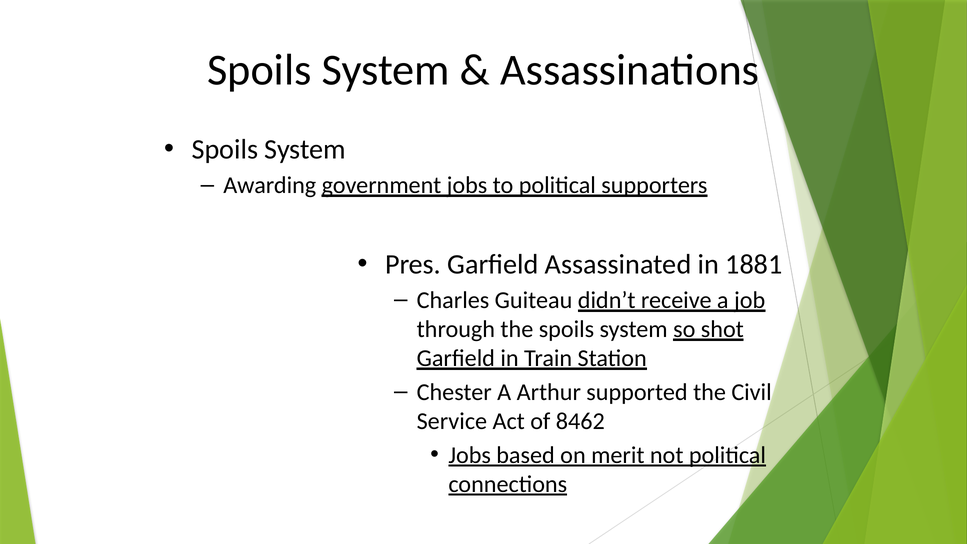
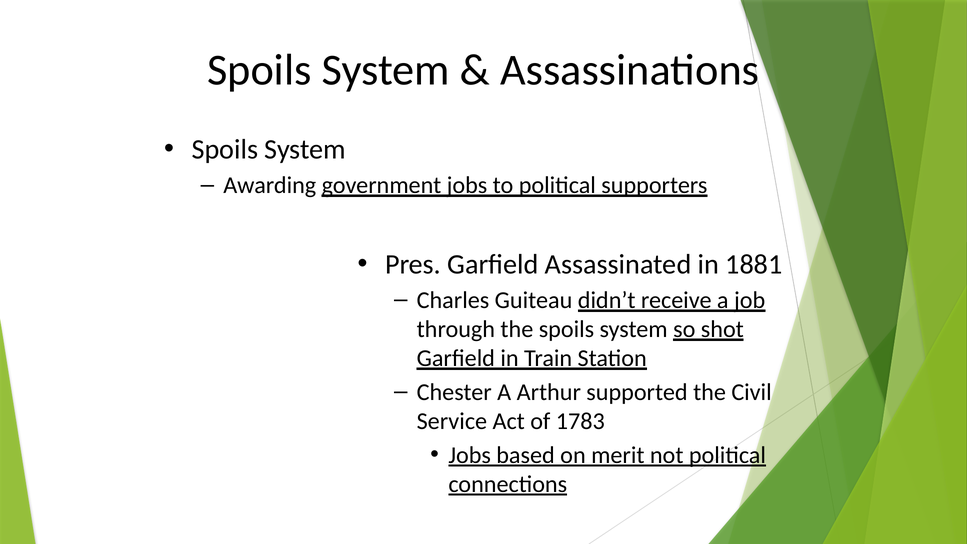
8462: 8462 -> 1783
